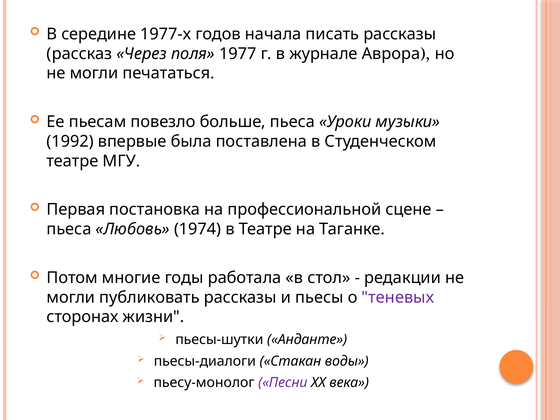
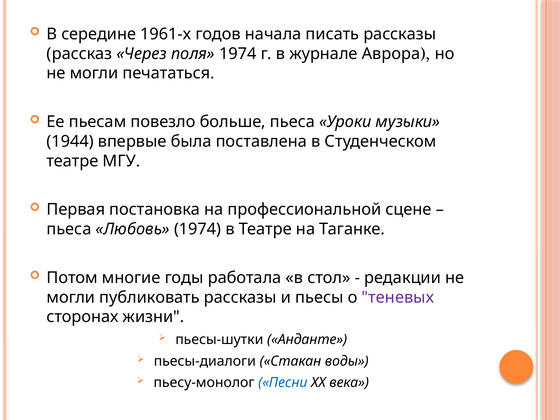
1977-х: 1977-х -> 1961-х
поля 1977: 1977 -> 1974
1992: 1992 -> 1944
Песни colour: purple -> blue
